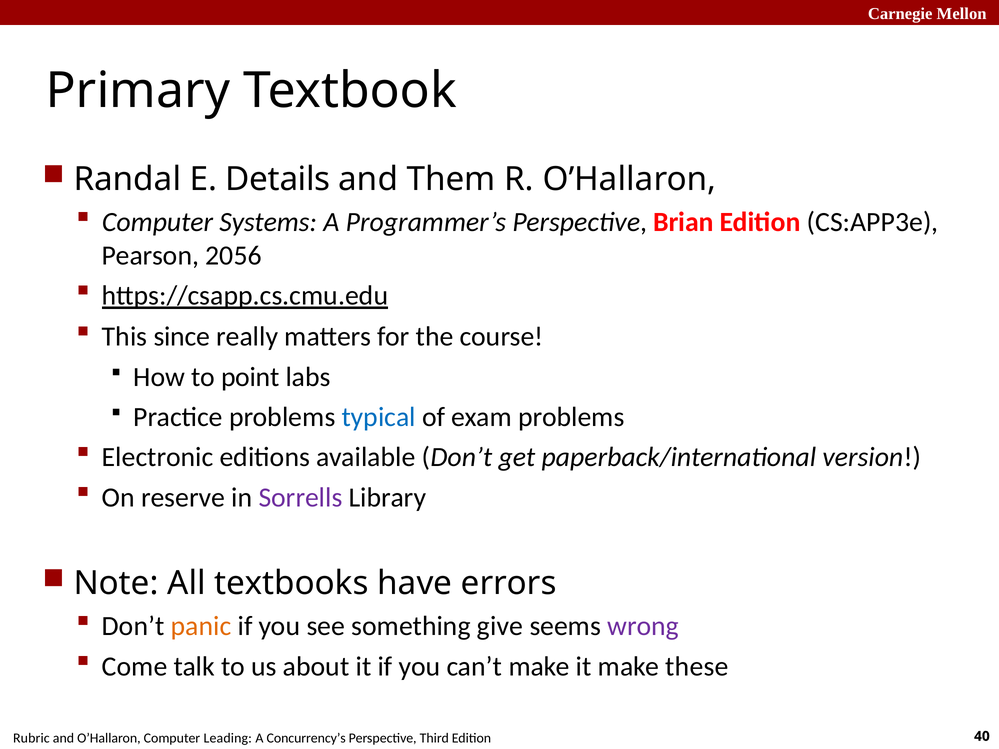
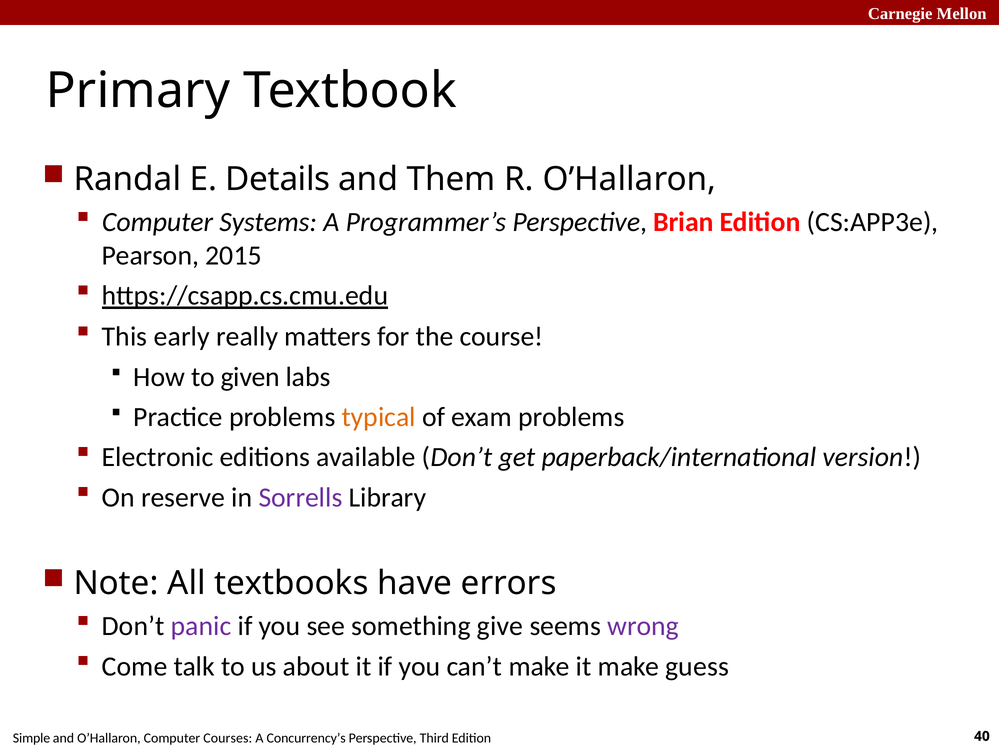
2056: 2056 -> 2015
since: since -> early
point: point -> given
typical colour: blue -> orange
panic colour: orange -> purple
these: these -> guess
Rubric: Rubric -> Simple
Leading: Leading -> Courses
